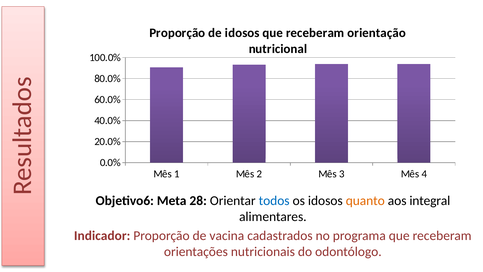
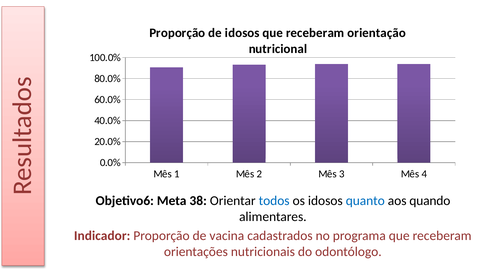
28: 28 -> 38
quanto colour: orange -> blue
integral: integral -> quando
